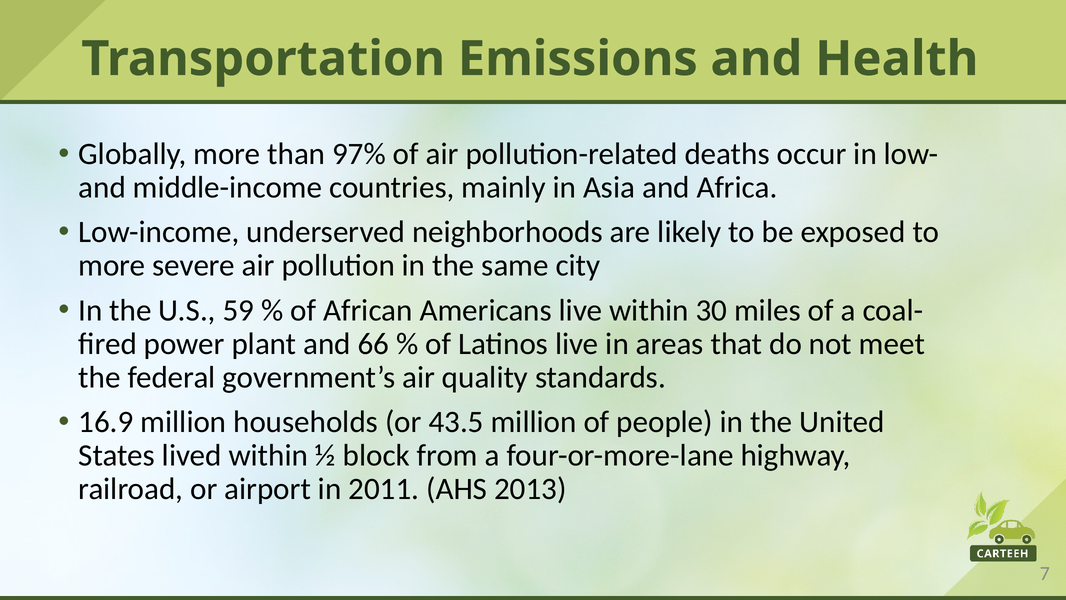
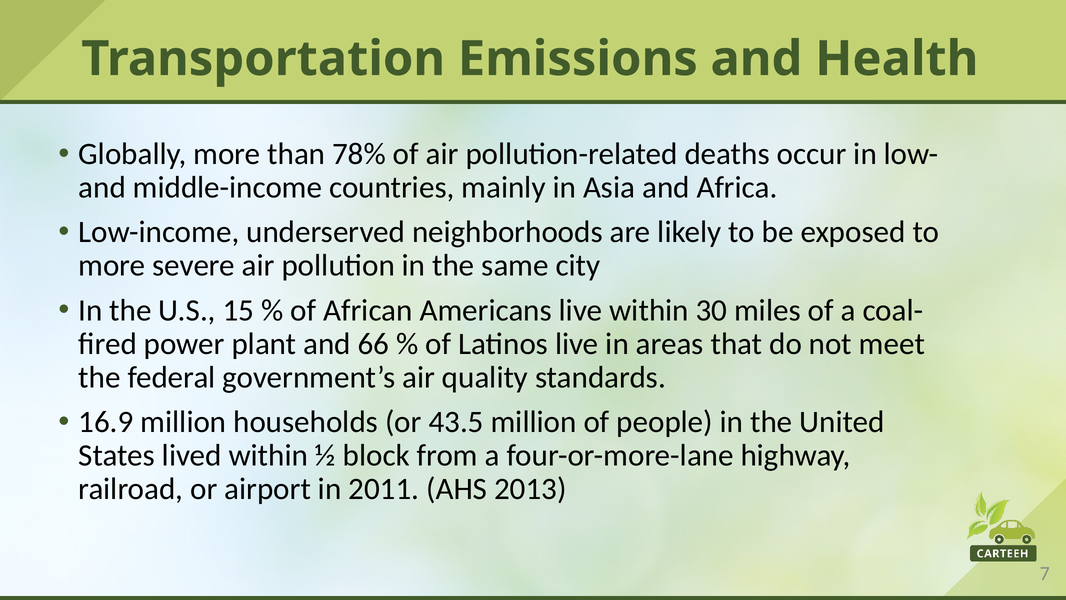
97%: 97% -> 78%
59: 59 -> 15
